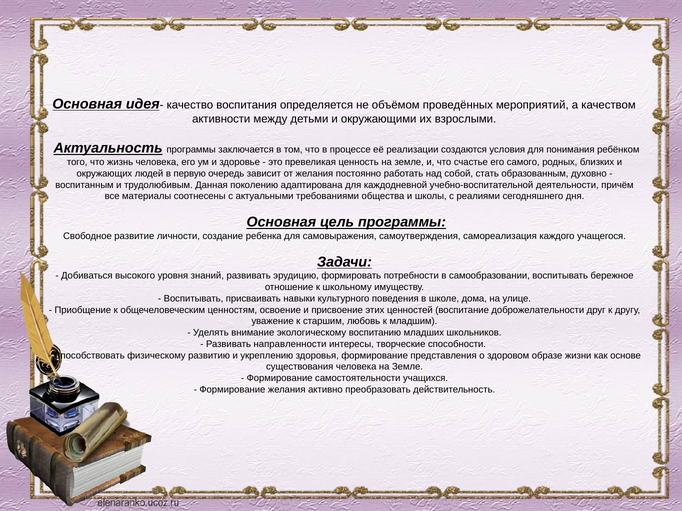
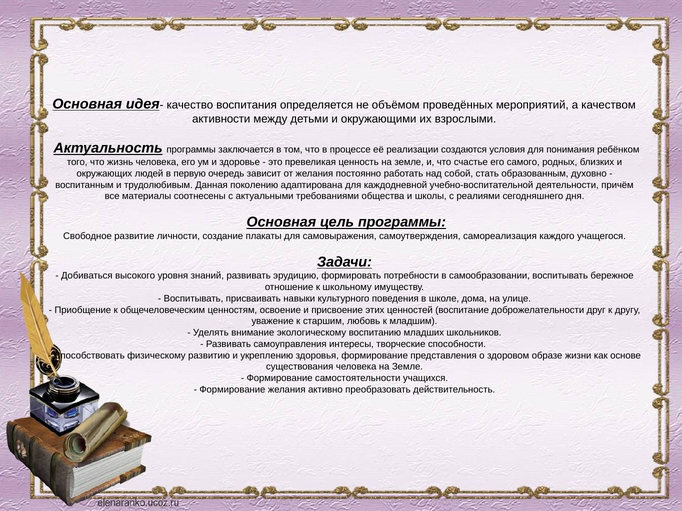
ребенка: ребенка -> плакаты
направленности: направленности -> самоуправления
